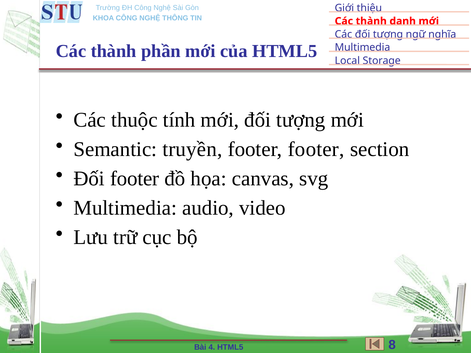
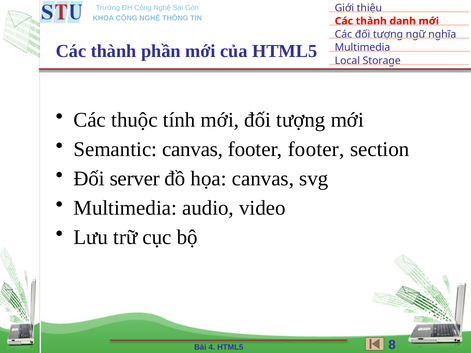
Semantic truyền: truyền -> canvas
Đối footer: footer -> server
